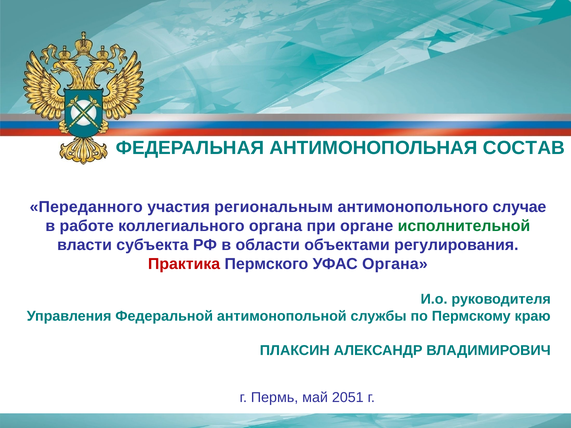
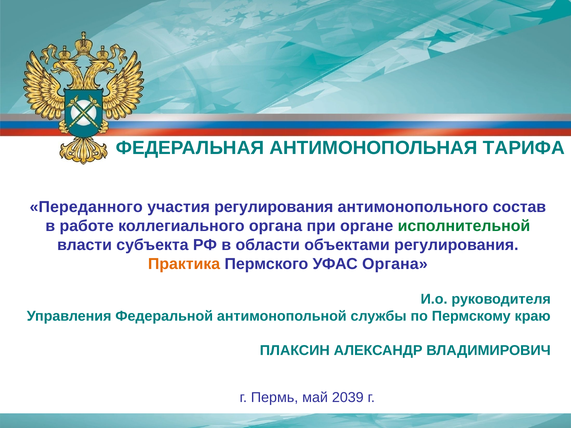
СОСТАВ: СОСТАВ -> ТАРИФА
участия региональным: региональным -> регулирования
случае: случае -> состав
Практика colour: red -> orange
2051: 2051 -> 2039
